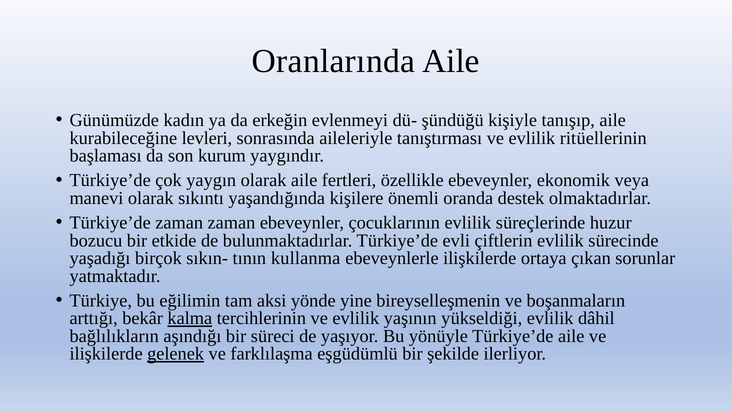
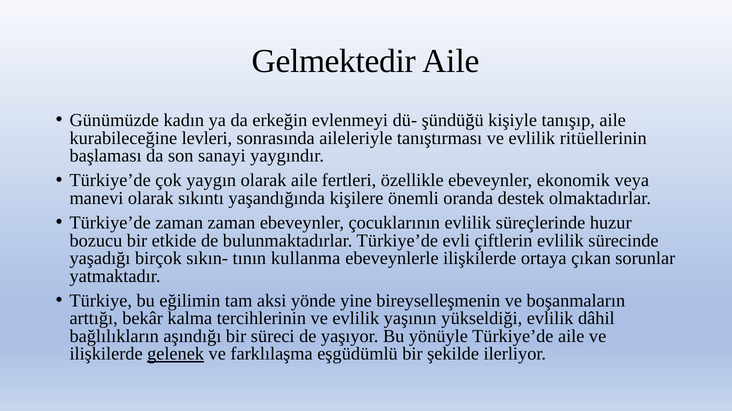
Oranlarında: Oranlarında -> Gelmektedir
kurum: kurum -> sanayi
kalma underline: present -> none
